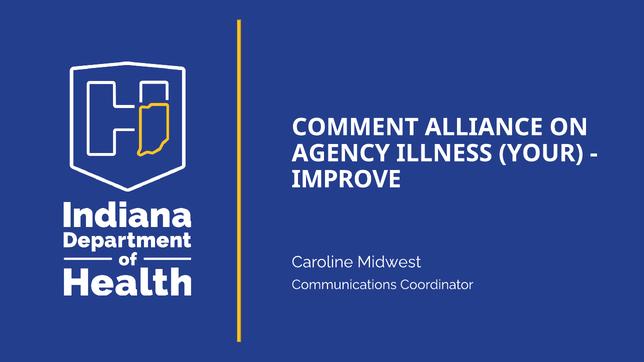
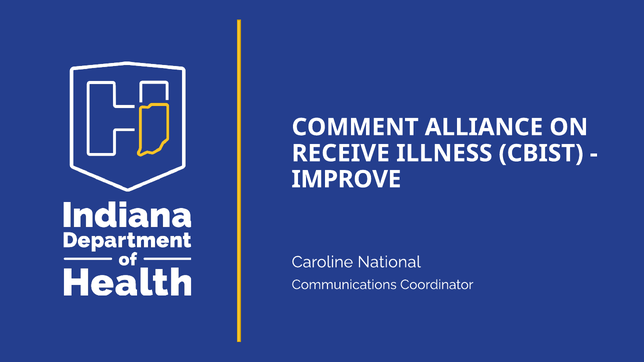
AGENCY: AGENCY -> RECEIVE
YOUR: YOUR -> CBIST
Midwest: Midwest -> National
